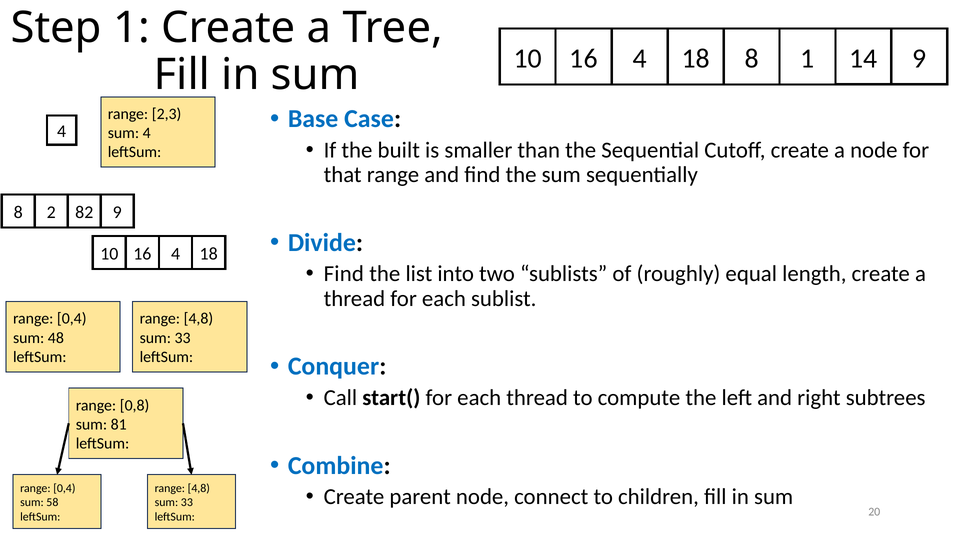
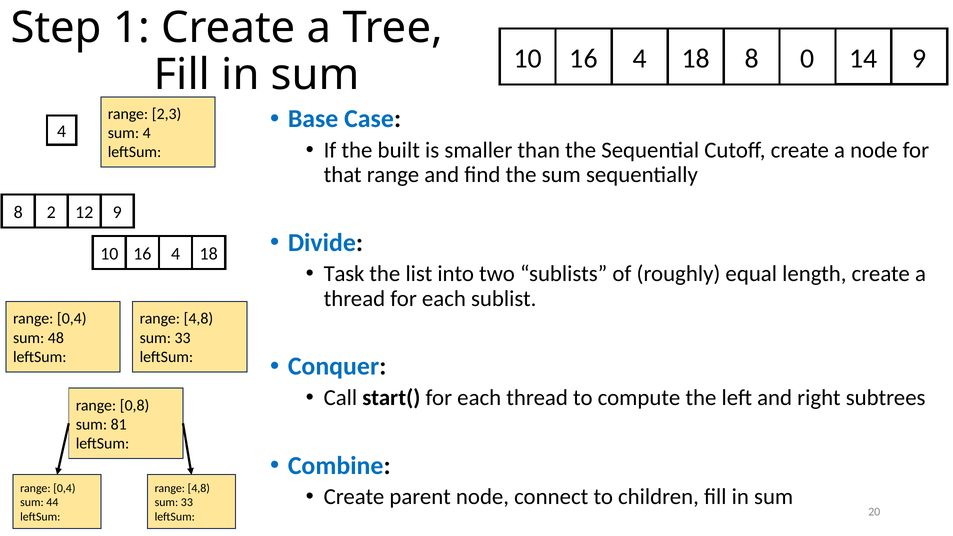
8 1: 1 -> 0
82: 82 -> 12
Find at (344, 274): Find -> Task
58: 58 -> 44
